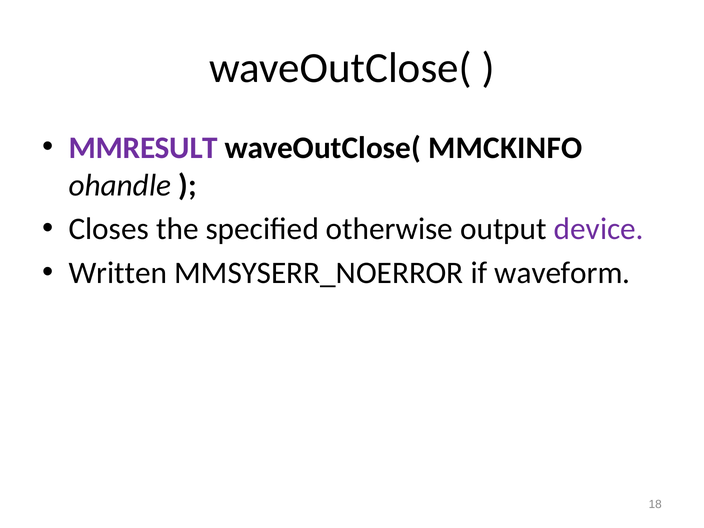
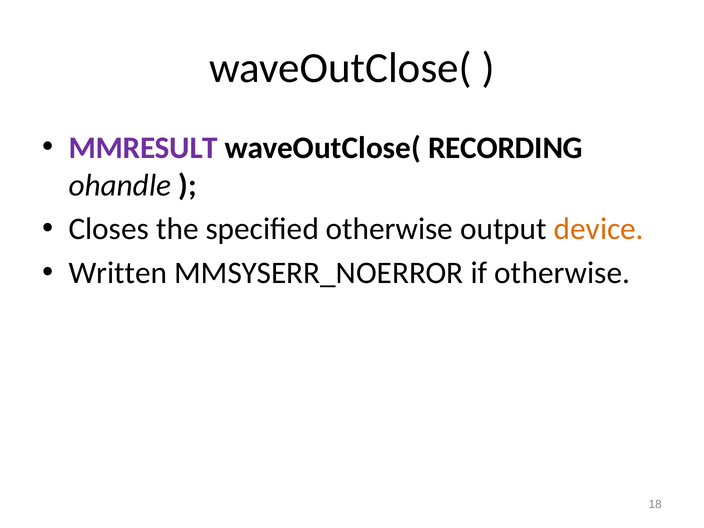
MMCKINFO: MMCKINFO -> RECORDING
device colour: purple -> orange
if waveform: waveform -> otherwise
